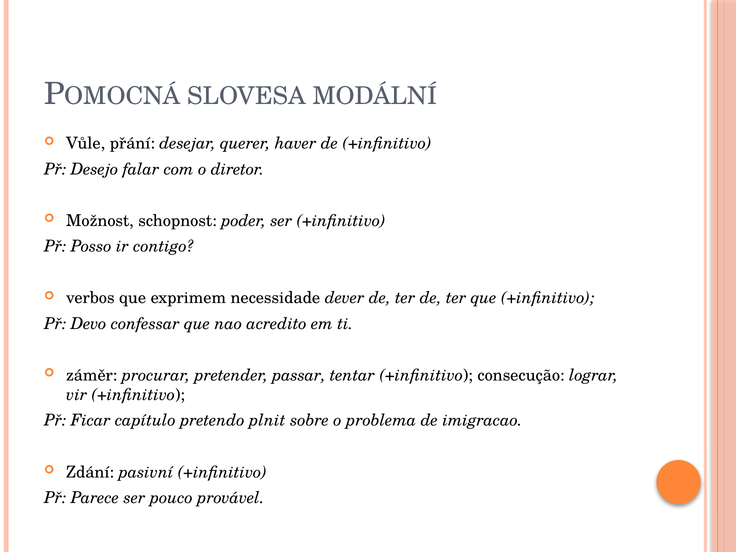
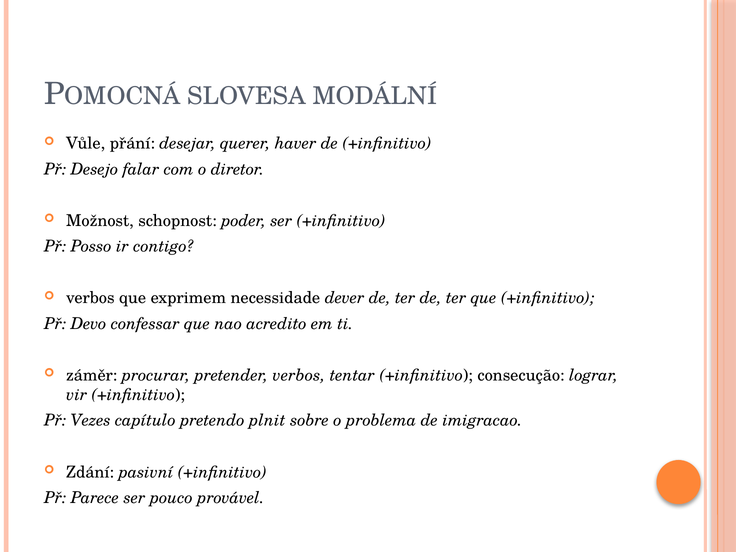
pretender passar: passar -> verbos
Ficar: Ficar -> Vezes
